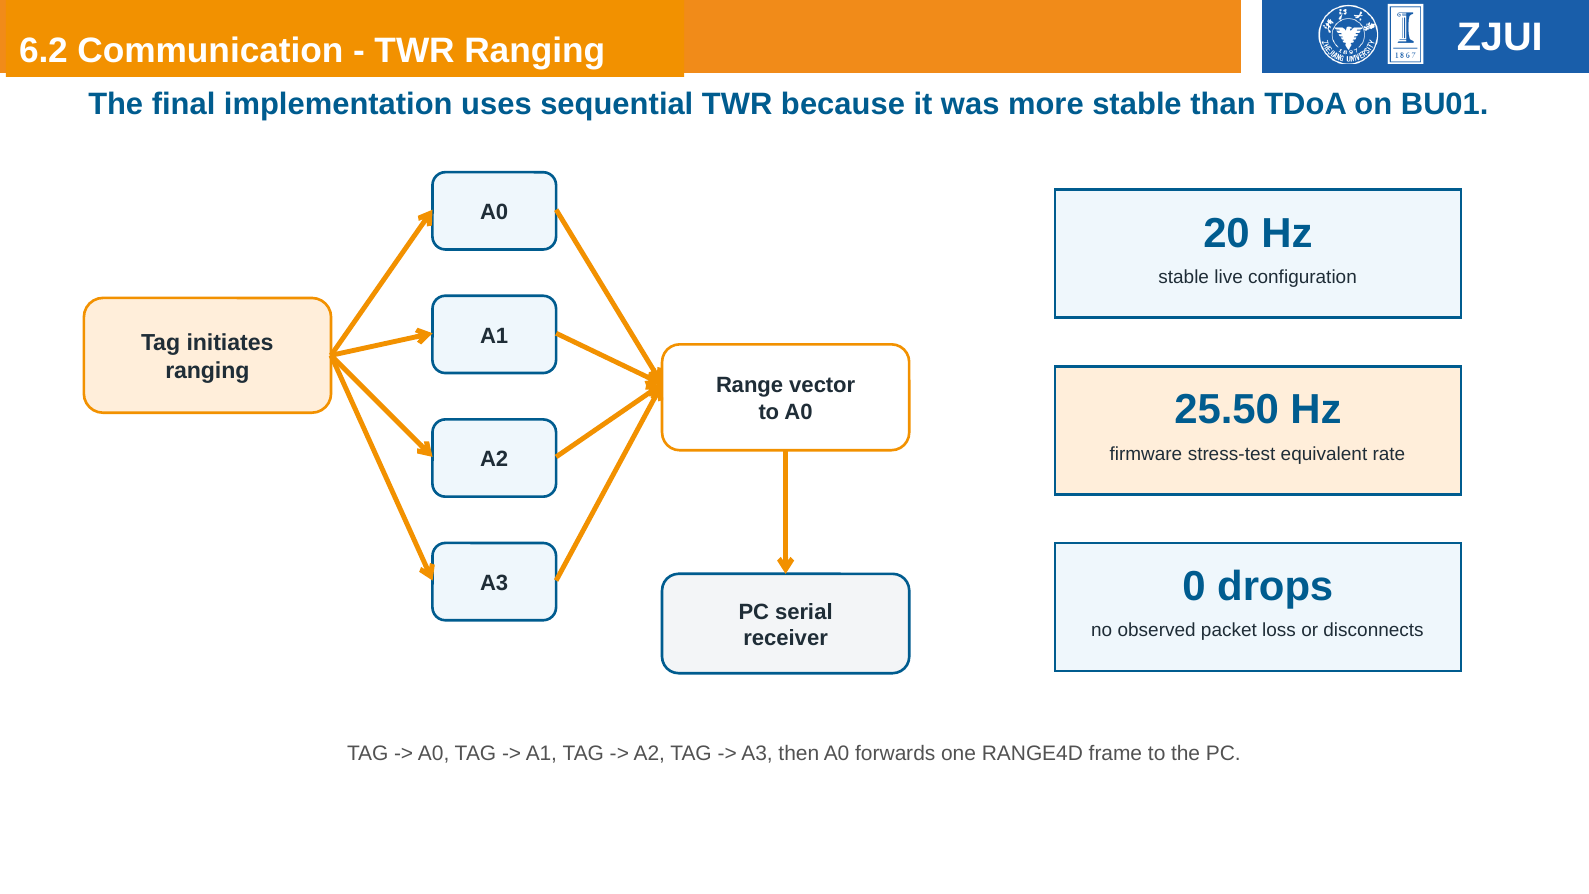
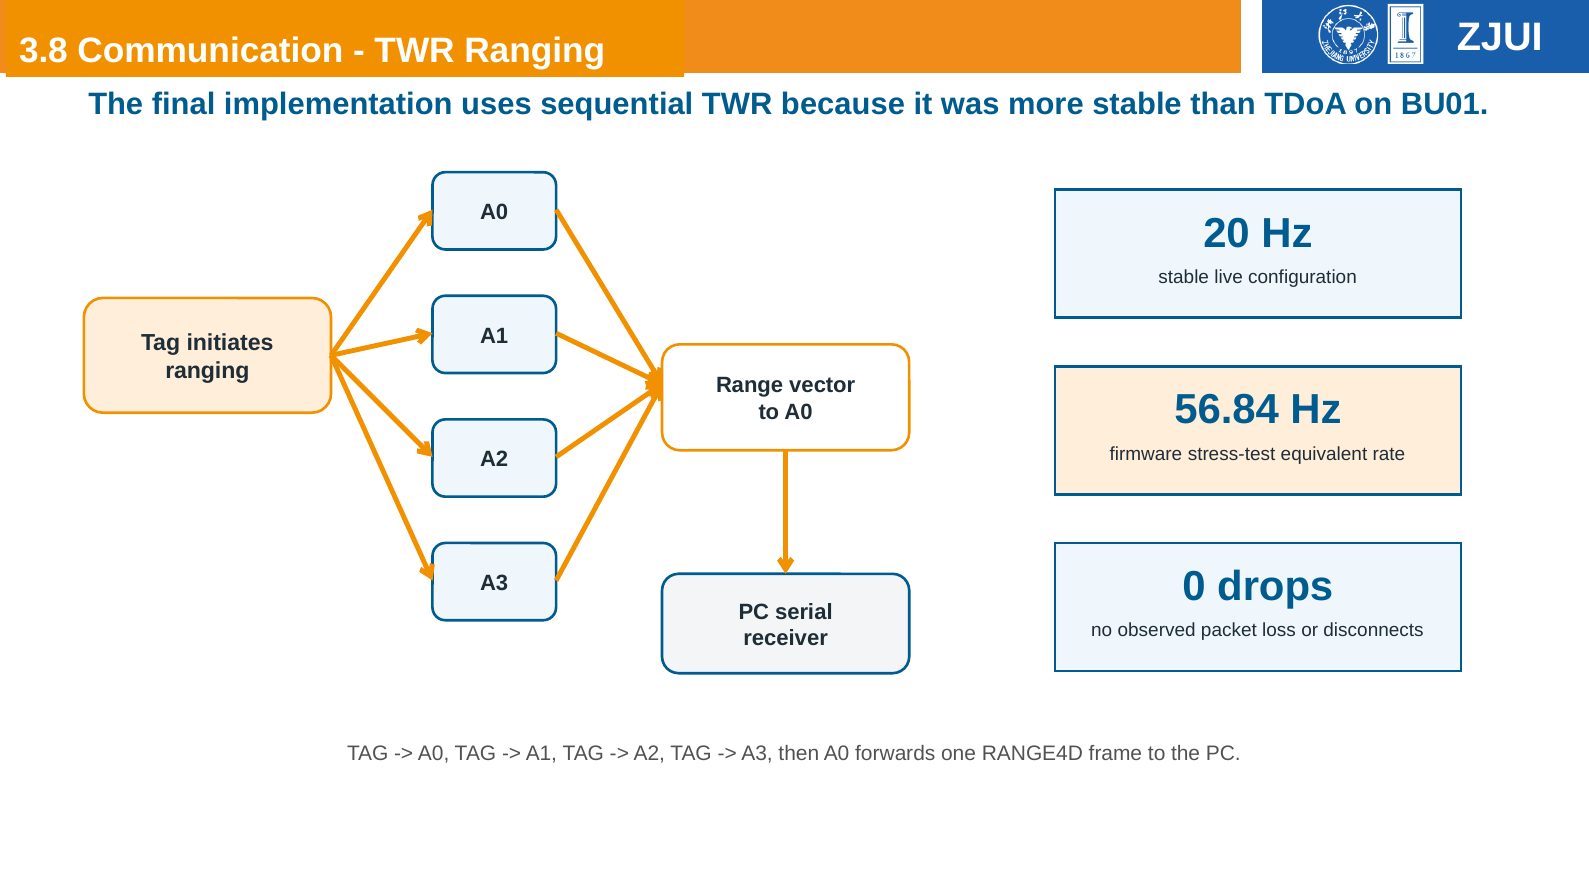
6.2: 6.2 -> 3.8
25.50: 25.50 -> 56.84
